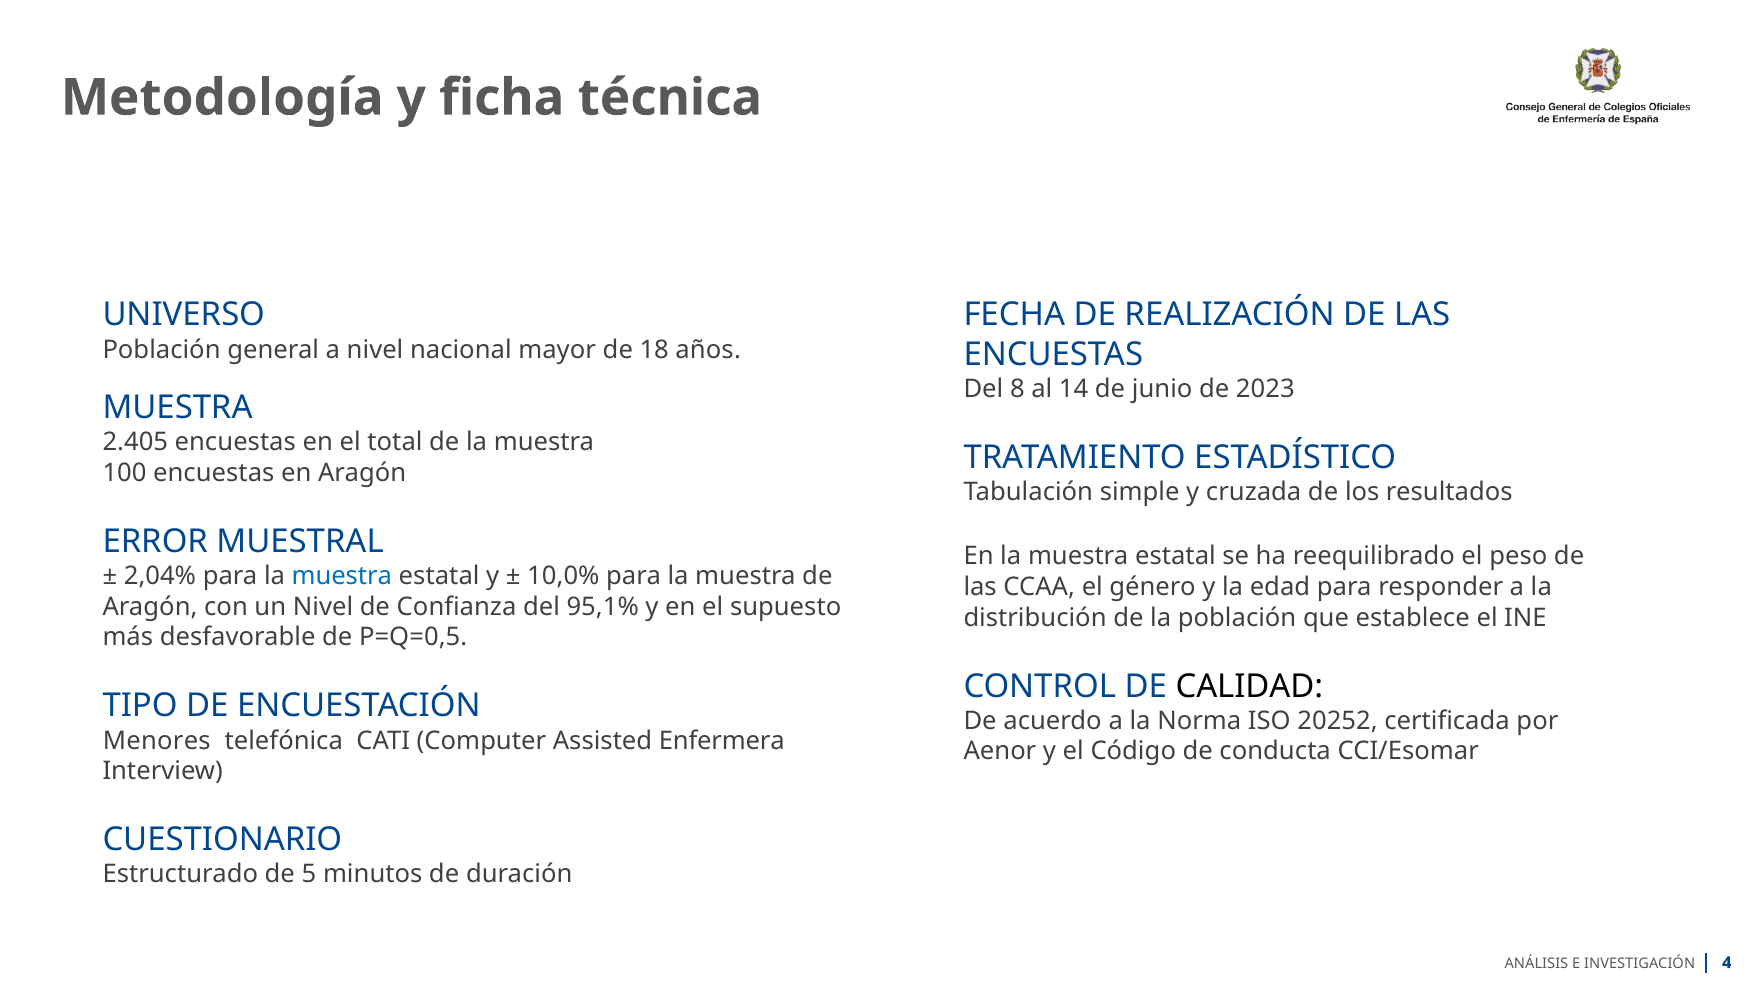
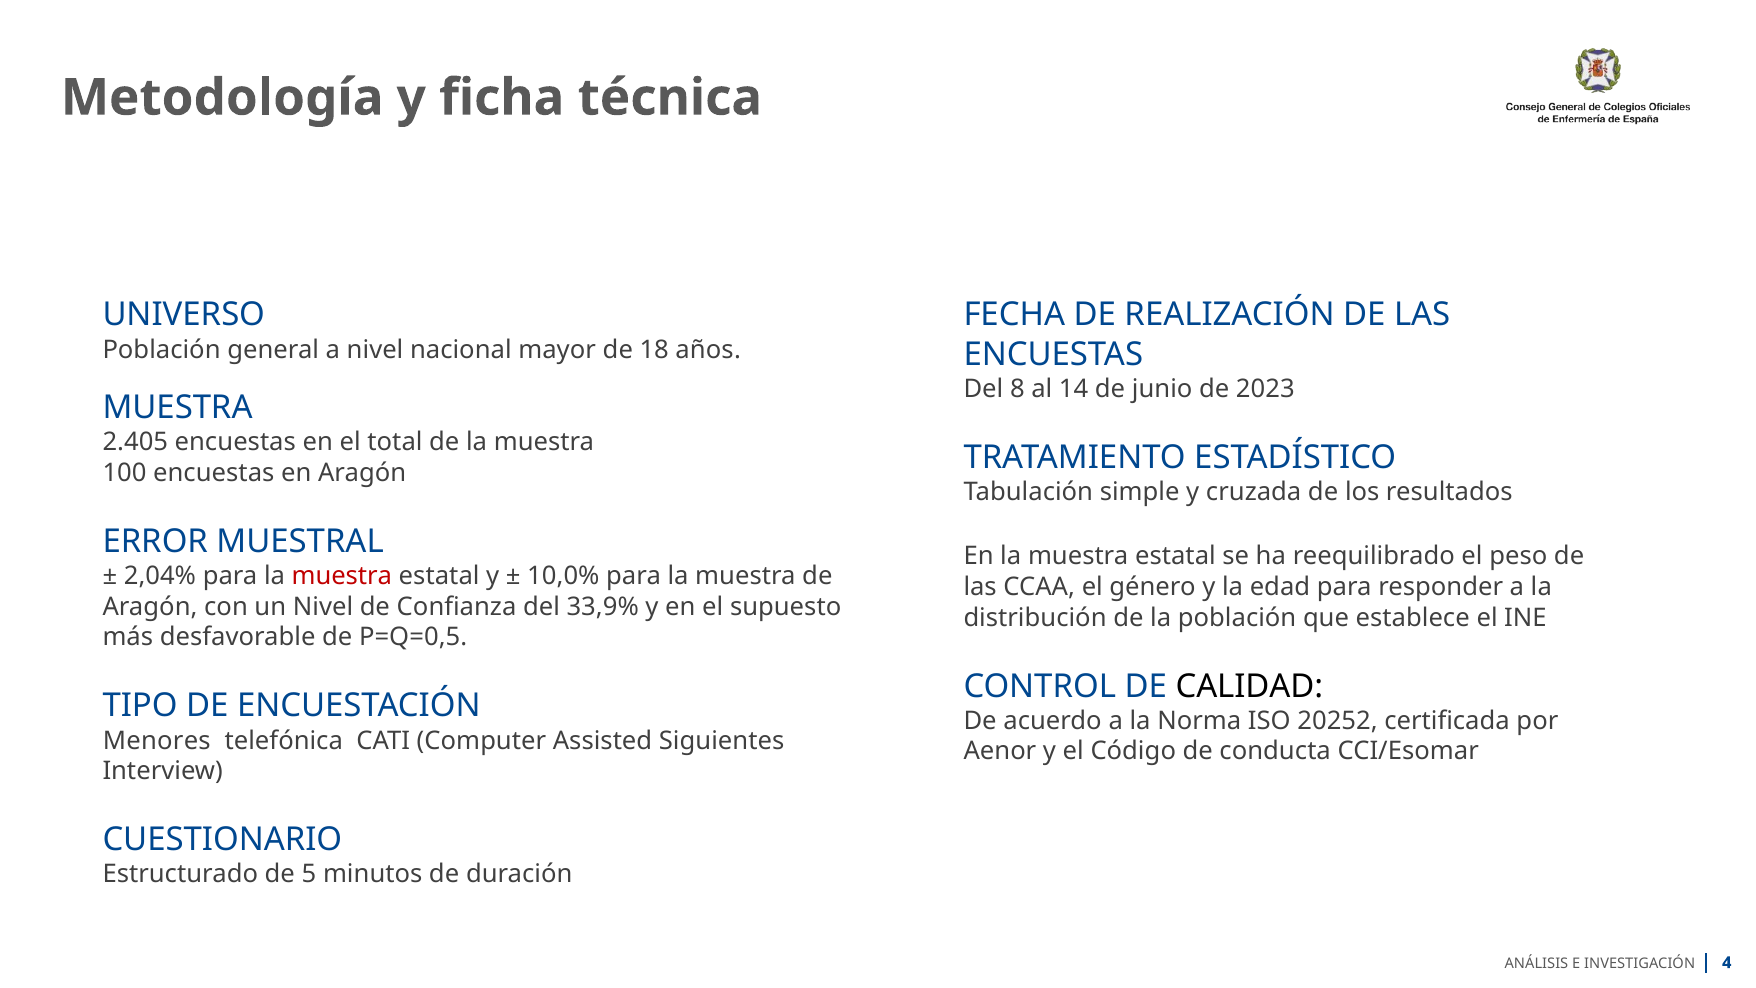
muestra at (342, 576) colour: blue -> red
95,1%: 95,1% -> 33,9%
Enfermera: Enfermera -> Siguientes
